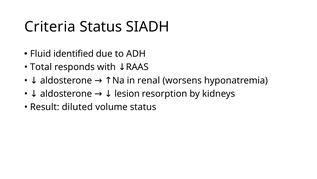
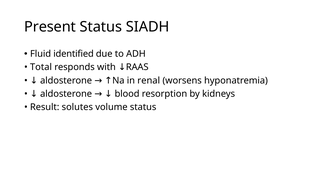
Criteria: Criteria -> Present
lesion: lesion -> blood
diluted: diluted -> solutes
